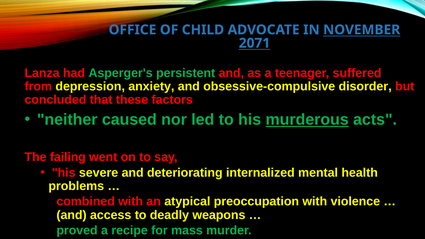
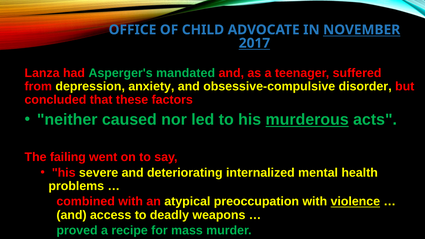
2071: 2071 -> 2017
persistent: persistent -> mandated
violence underline: none -> present
